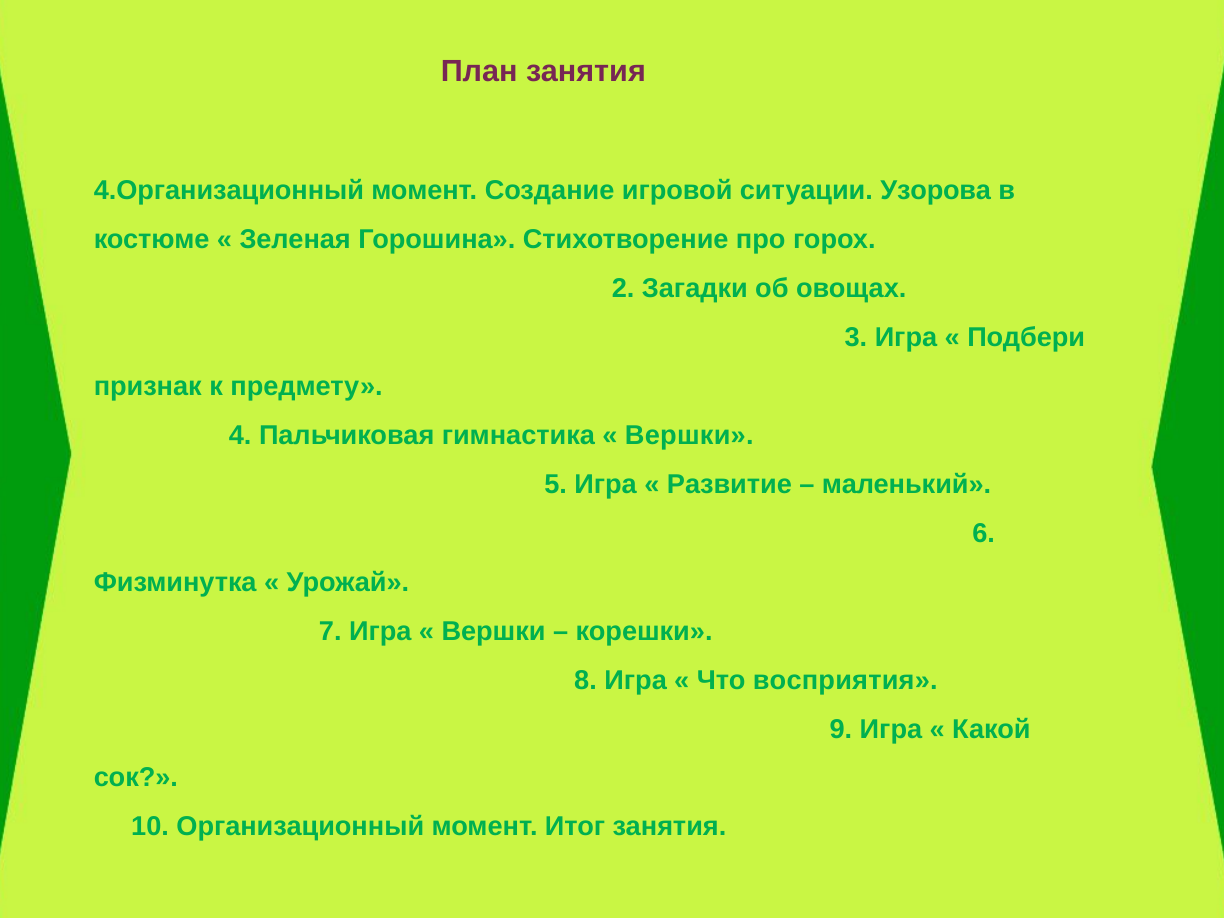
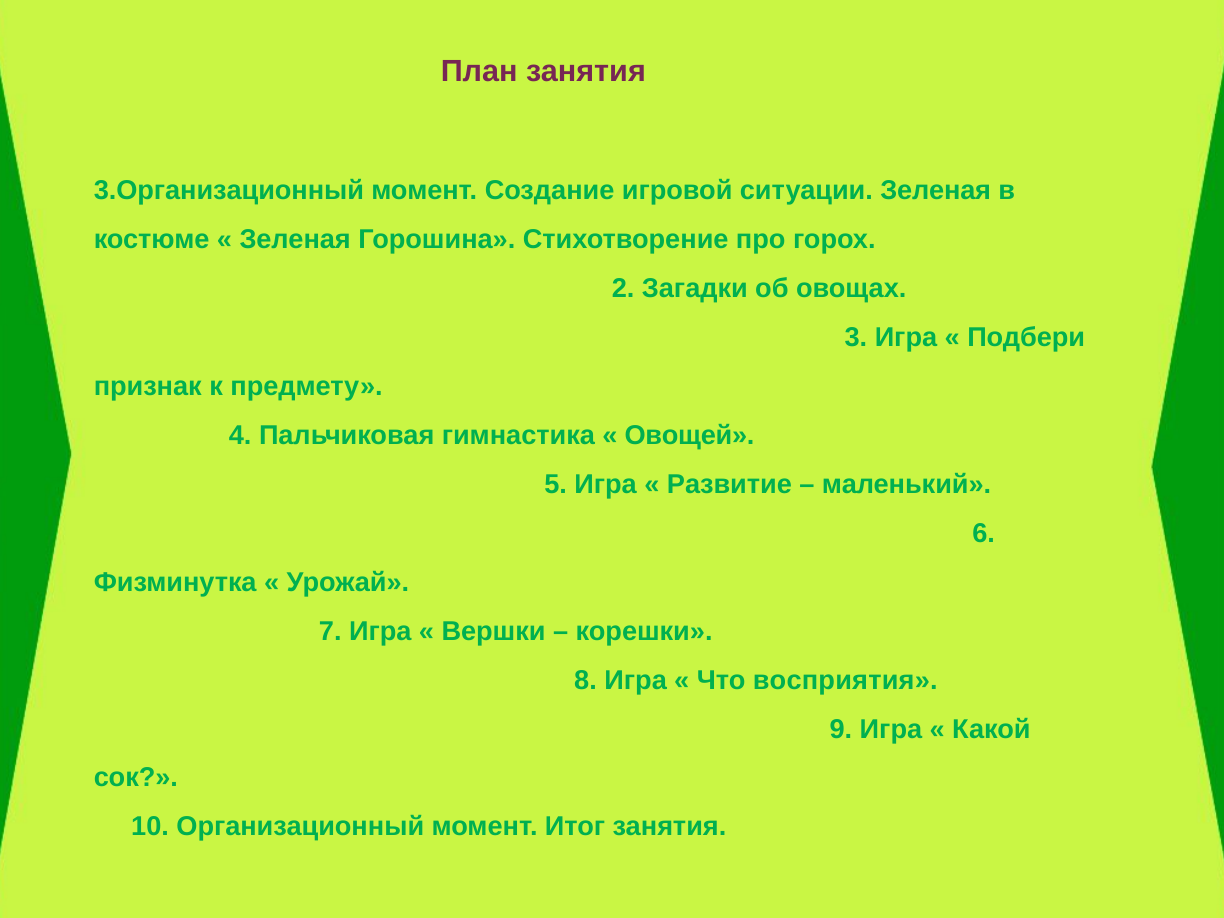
4.Организационный: 4.Организационный -> 3.Организационный
ситуации Узорова: Узорова -> Зеленая
Вершки at (689, 436): Вершки -> Овощей
